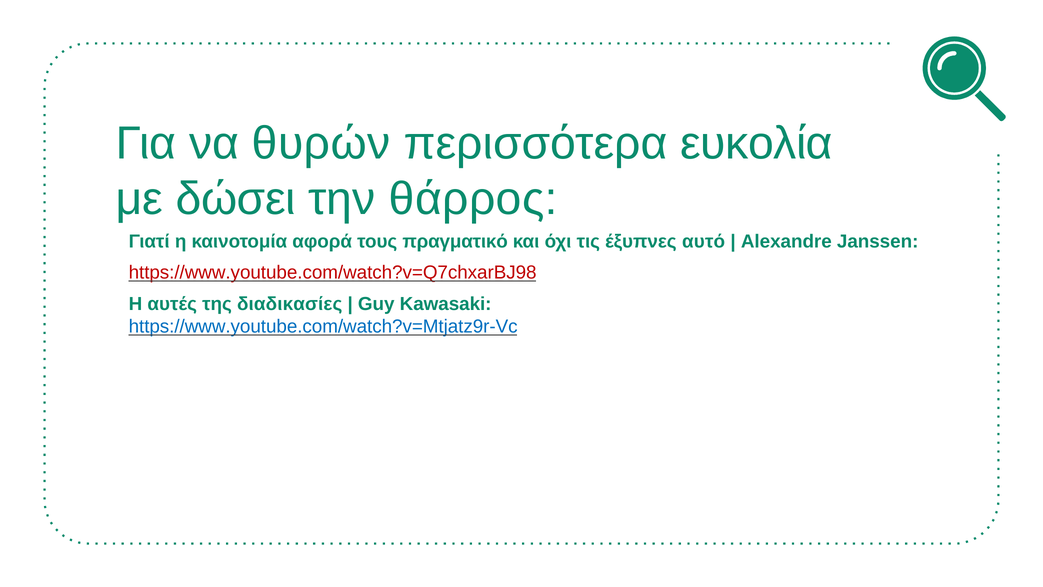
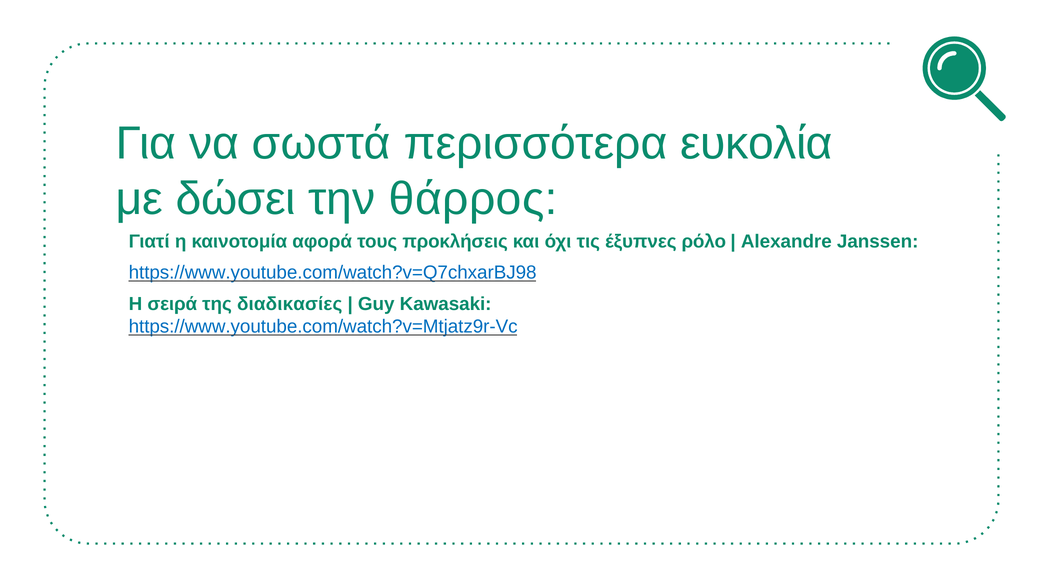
θυρών: θυρών -> σωστά
πραγματικό: πραγματικό -> προκλήσεις
αυτό: αυτό -> ρόλο
https://www.youtube.com/watch?v=Q7chxarBJ98 colour: red -> blue
αυτές: αυτές -> σειρά
